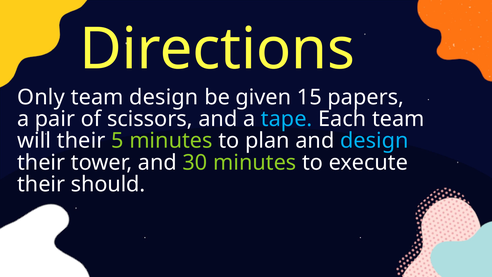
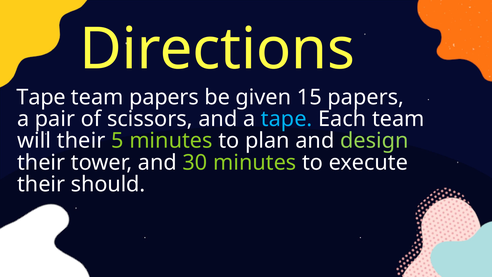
Only at (41, 97): Only -> Tape
team design: design -> papers
design at (374, 141) colour: light blue -> light green
